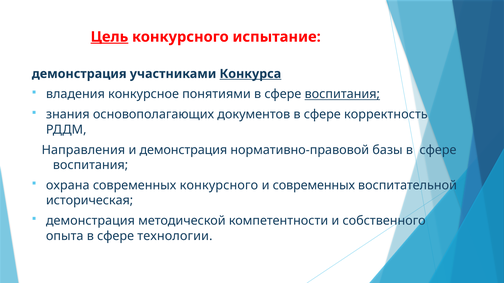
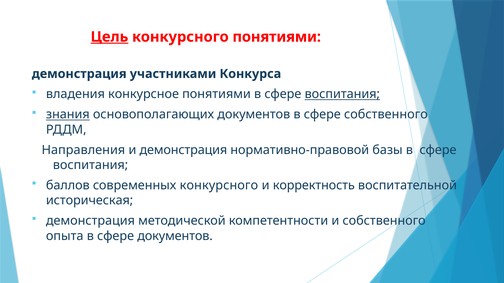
конкурсного испытание: испытание -> понятиями
Конкурса underline: present -> none
знания underline: none -> present
сфере корректность: корректность -> собственного
охрана: охрана -> баллов
и современных: современных -> корректность
сфере технологии: технологии -> документов
